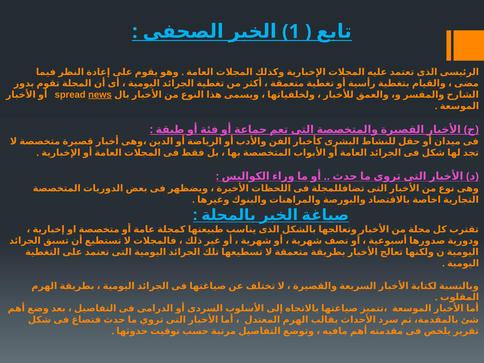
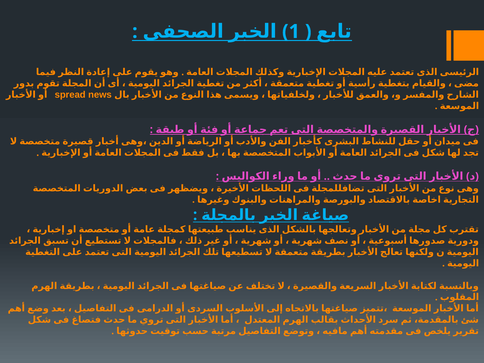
news underline: present -> none
